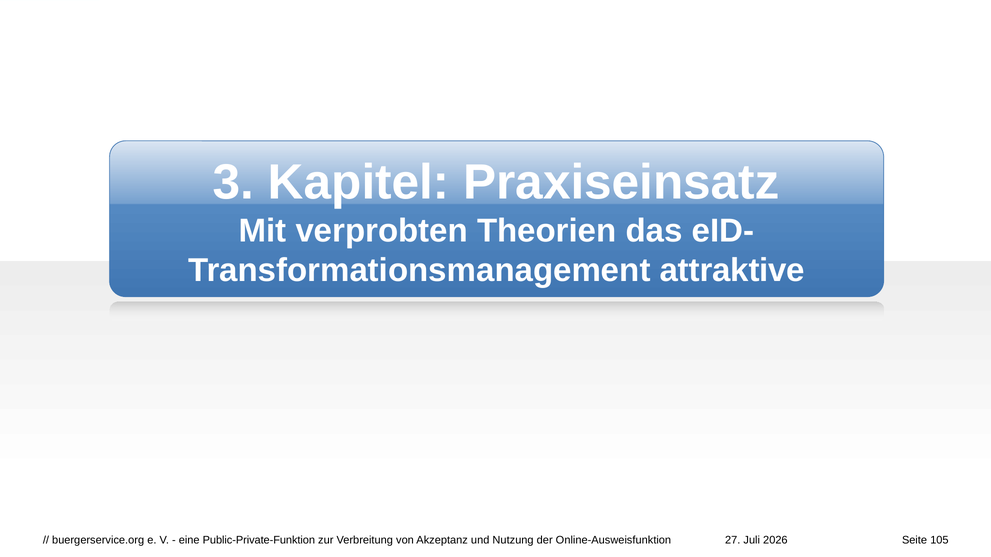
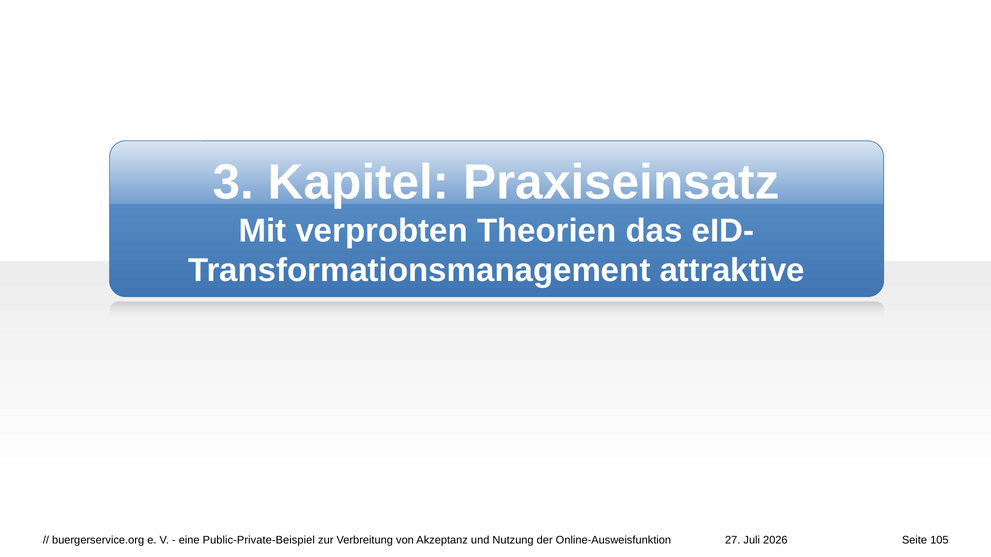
Public-Private-Funktion: Public-Private-Funktion -> Public-Private-Beispiel
